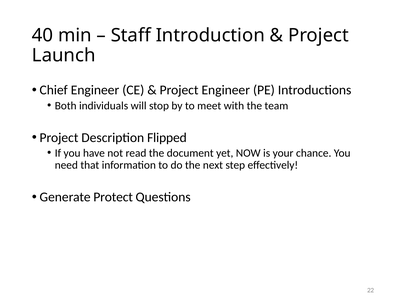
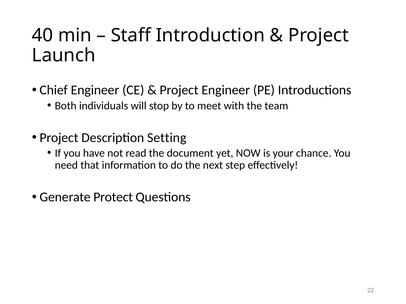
Flipped: Flipped -> Setting
